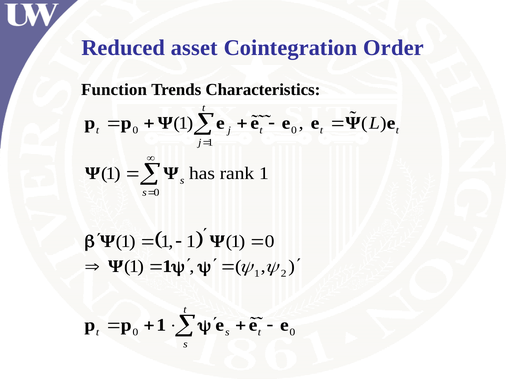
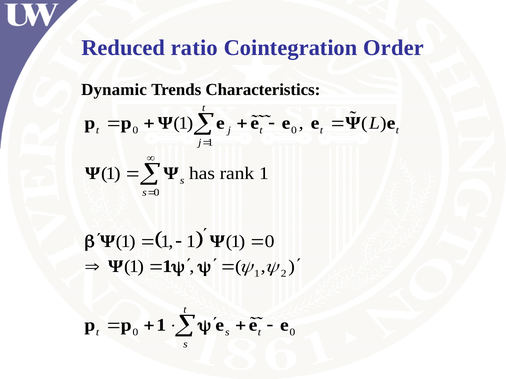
asset: asset -> ratio
Function: Function -> Dynamic
